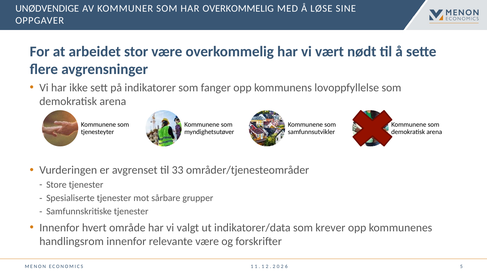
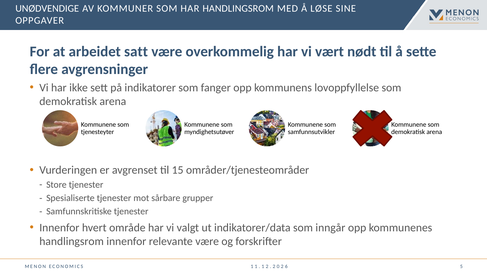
HAR OVERKOMMELIG: OVERKOMMELIG -> HANDLINGSROM
stor: stor -> satt
33: 33 -> 15
krever: krever -> inngår
